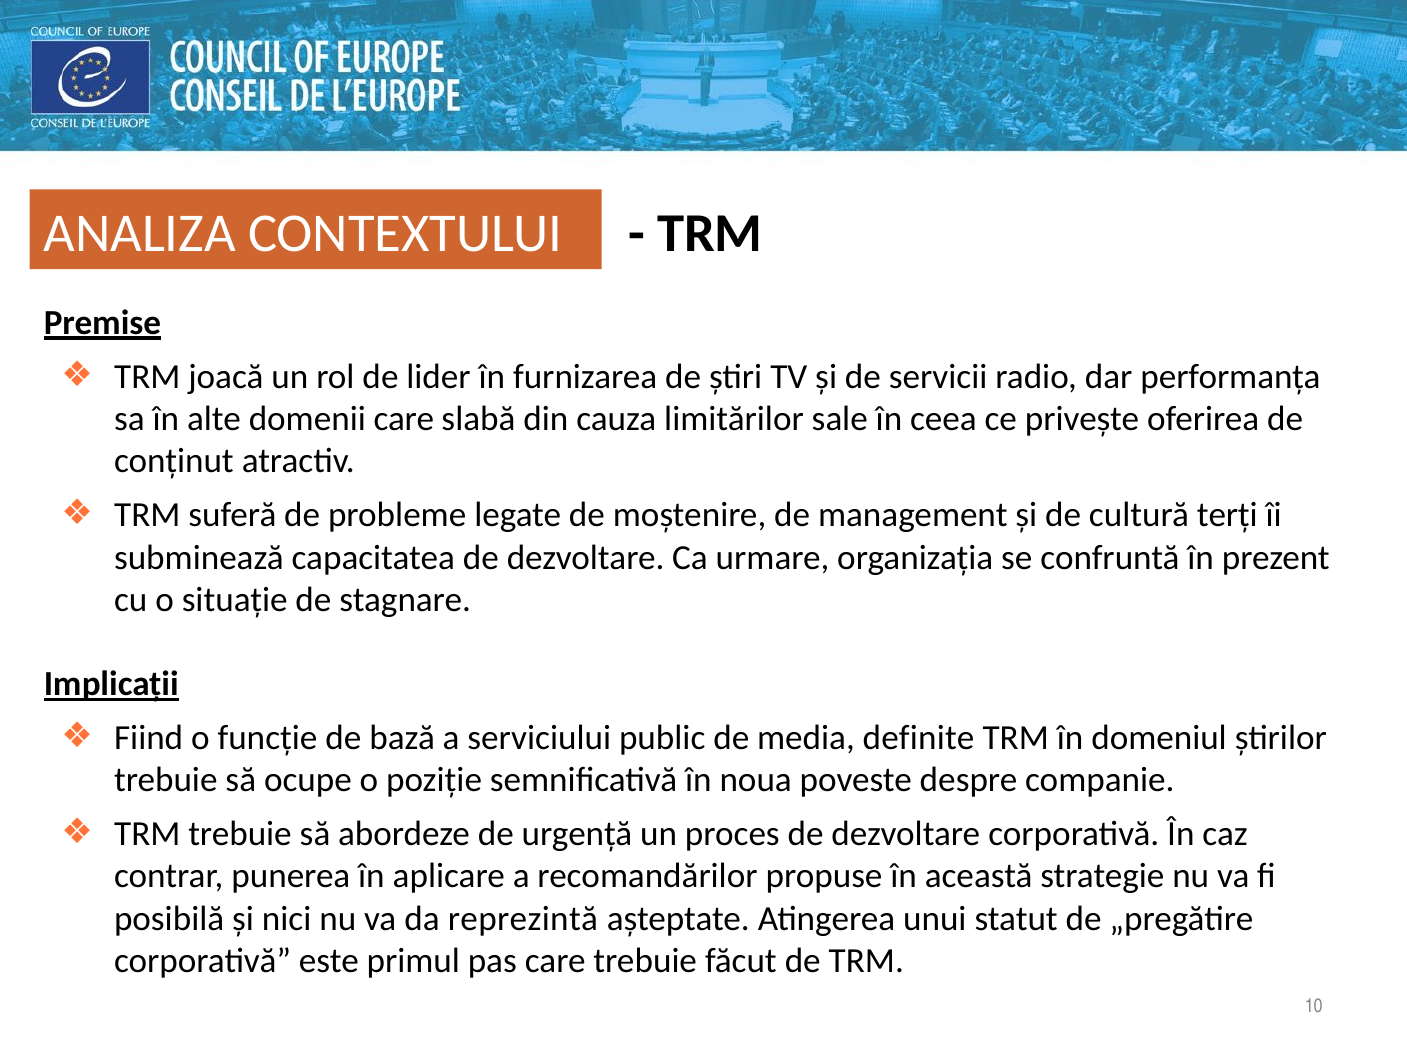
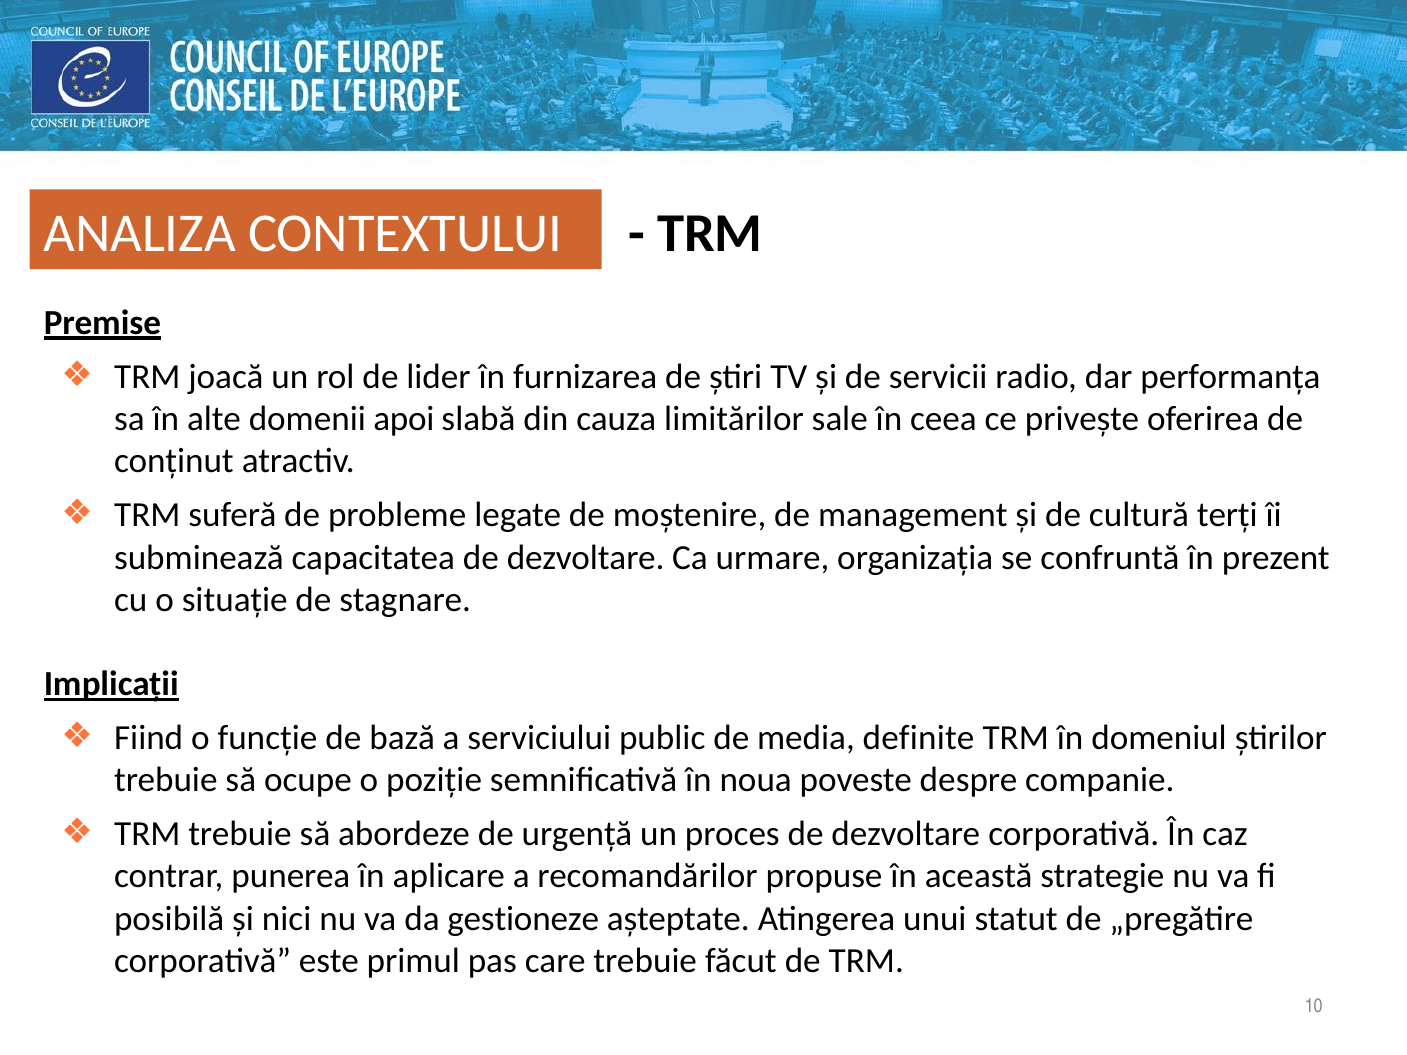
domenii care: care -> apoi
reprezintă: reprezintă -> gestioneze
